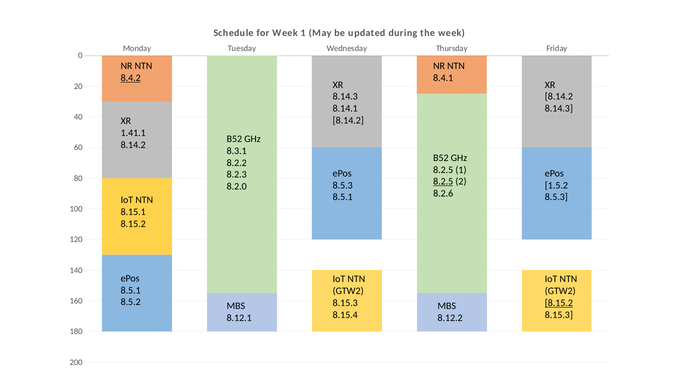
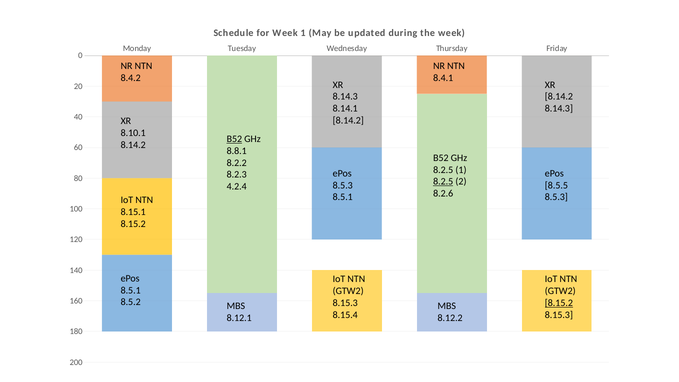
8.4.2 underline: present -> none
1.41.1: 1.41.1 -> 8.10.1
B52 at (234, 139) underline: none -> present
8.3.1: 8.3.1 -> 8.8.1
1.5.2: 1.5.2 -> 8.5.5
8.2.0: 8.2.0 -> 4.2.4
